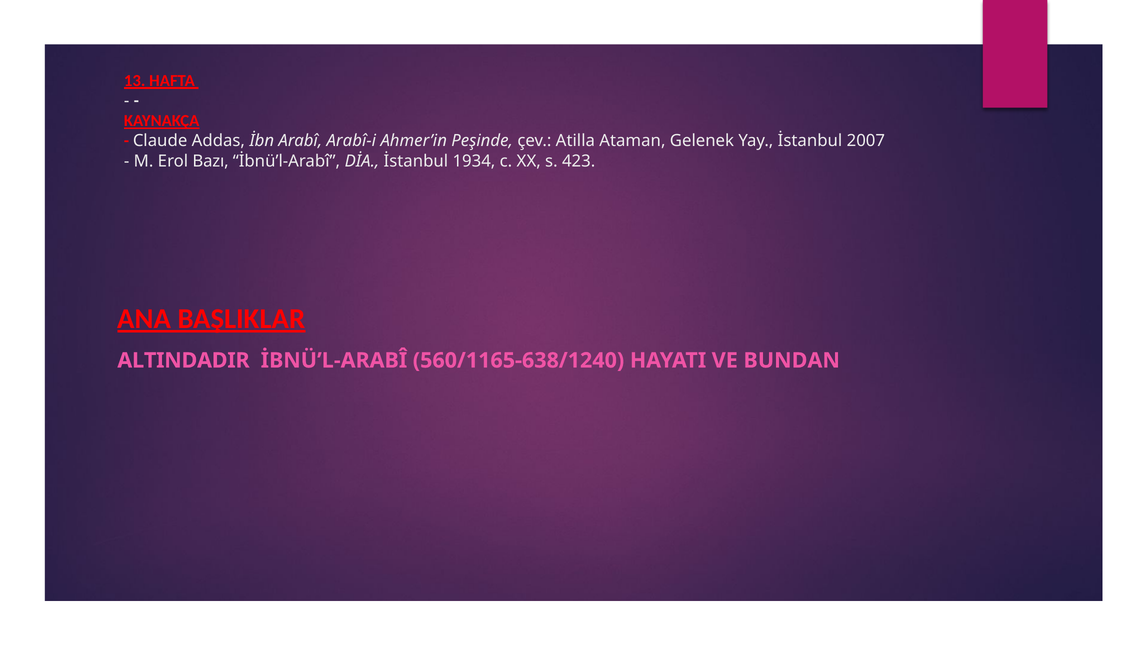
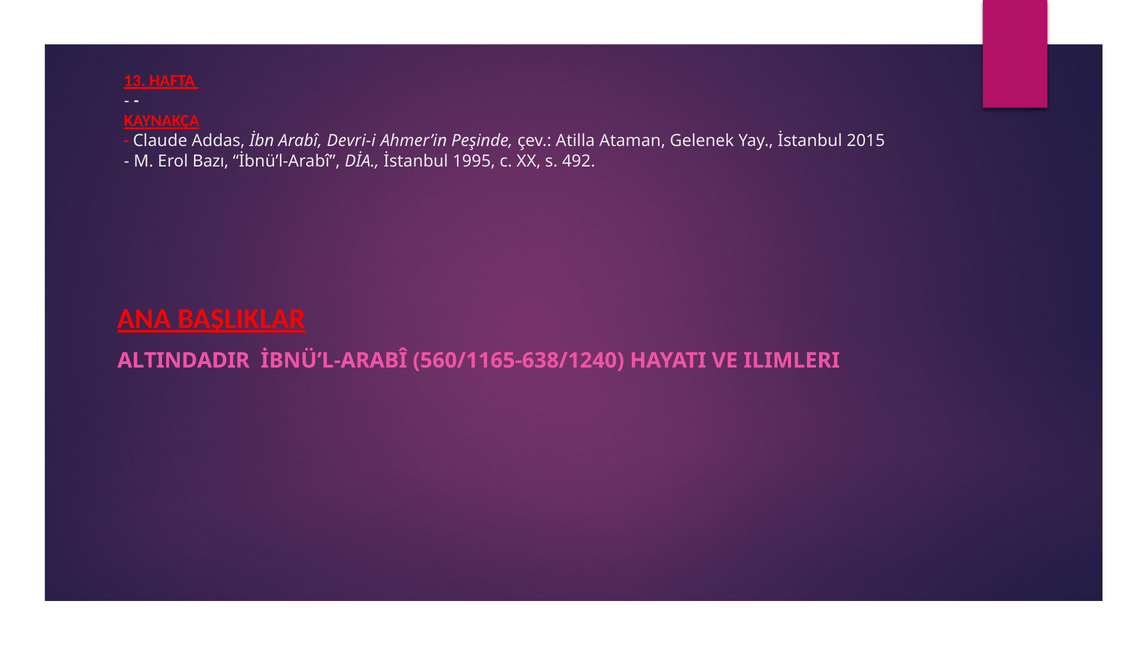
Arabî-i: Arabî-i -> Devri-i
2007: 2007 -> 2015
1934: 1934 -> 1995
423: 423 -> 492
BUNDAN: BUNDAN -> ILIMLERI
